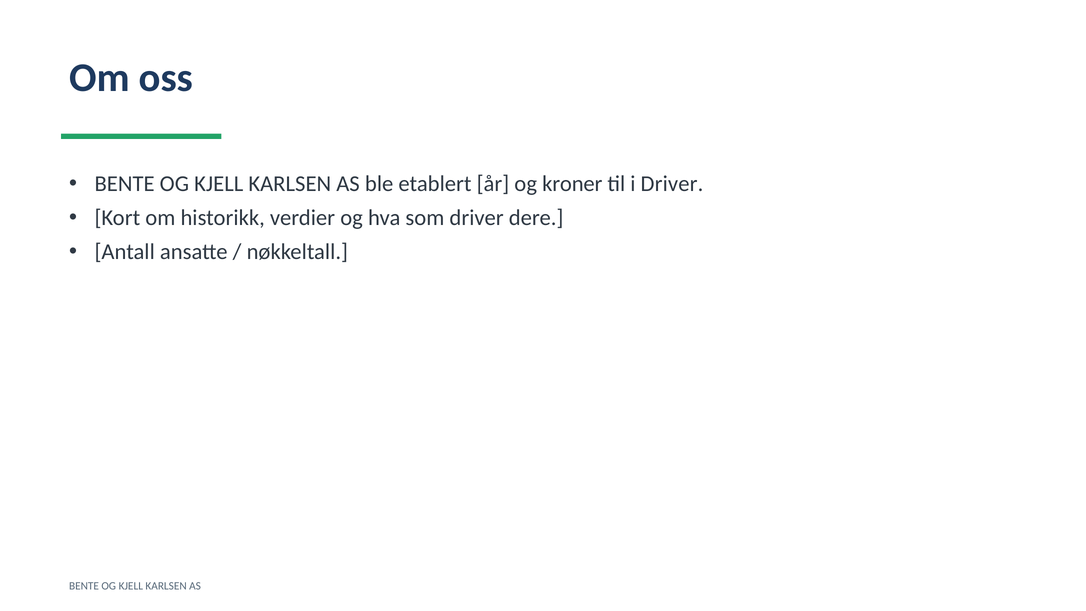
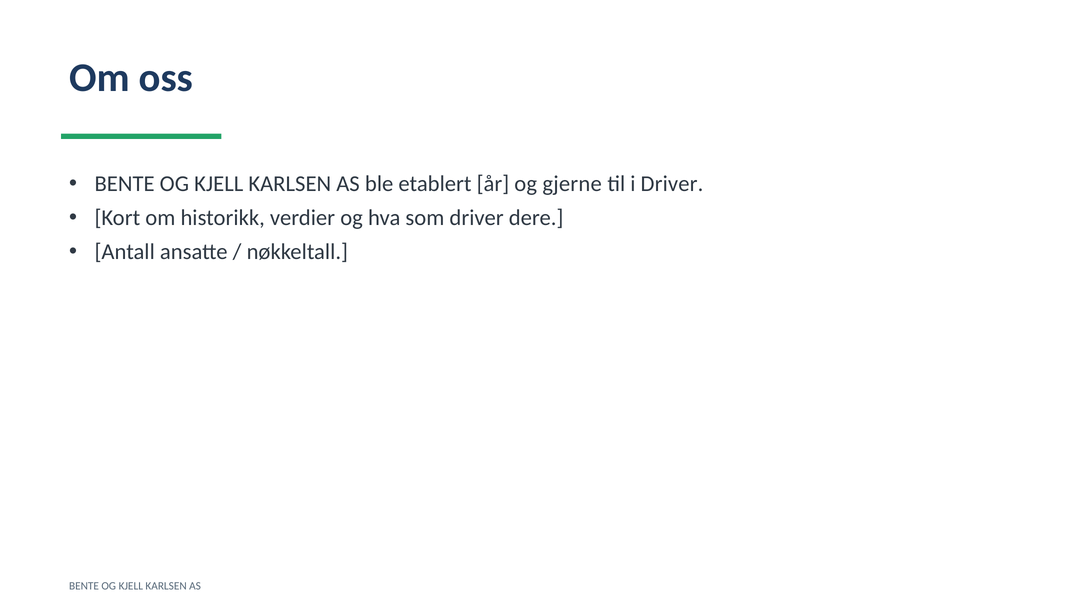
kroner: kroner -> gjerne
